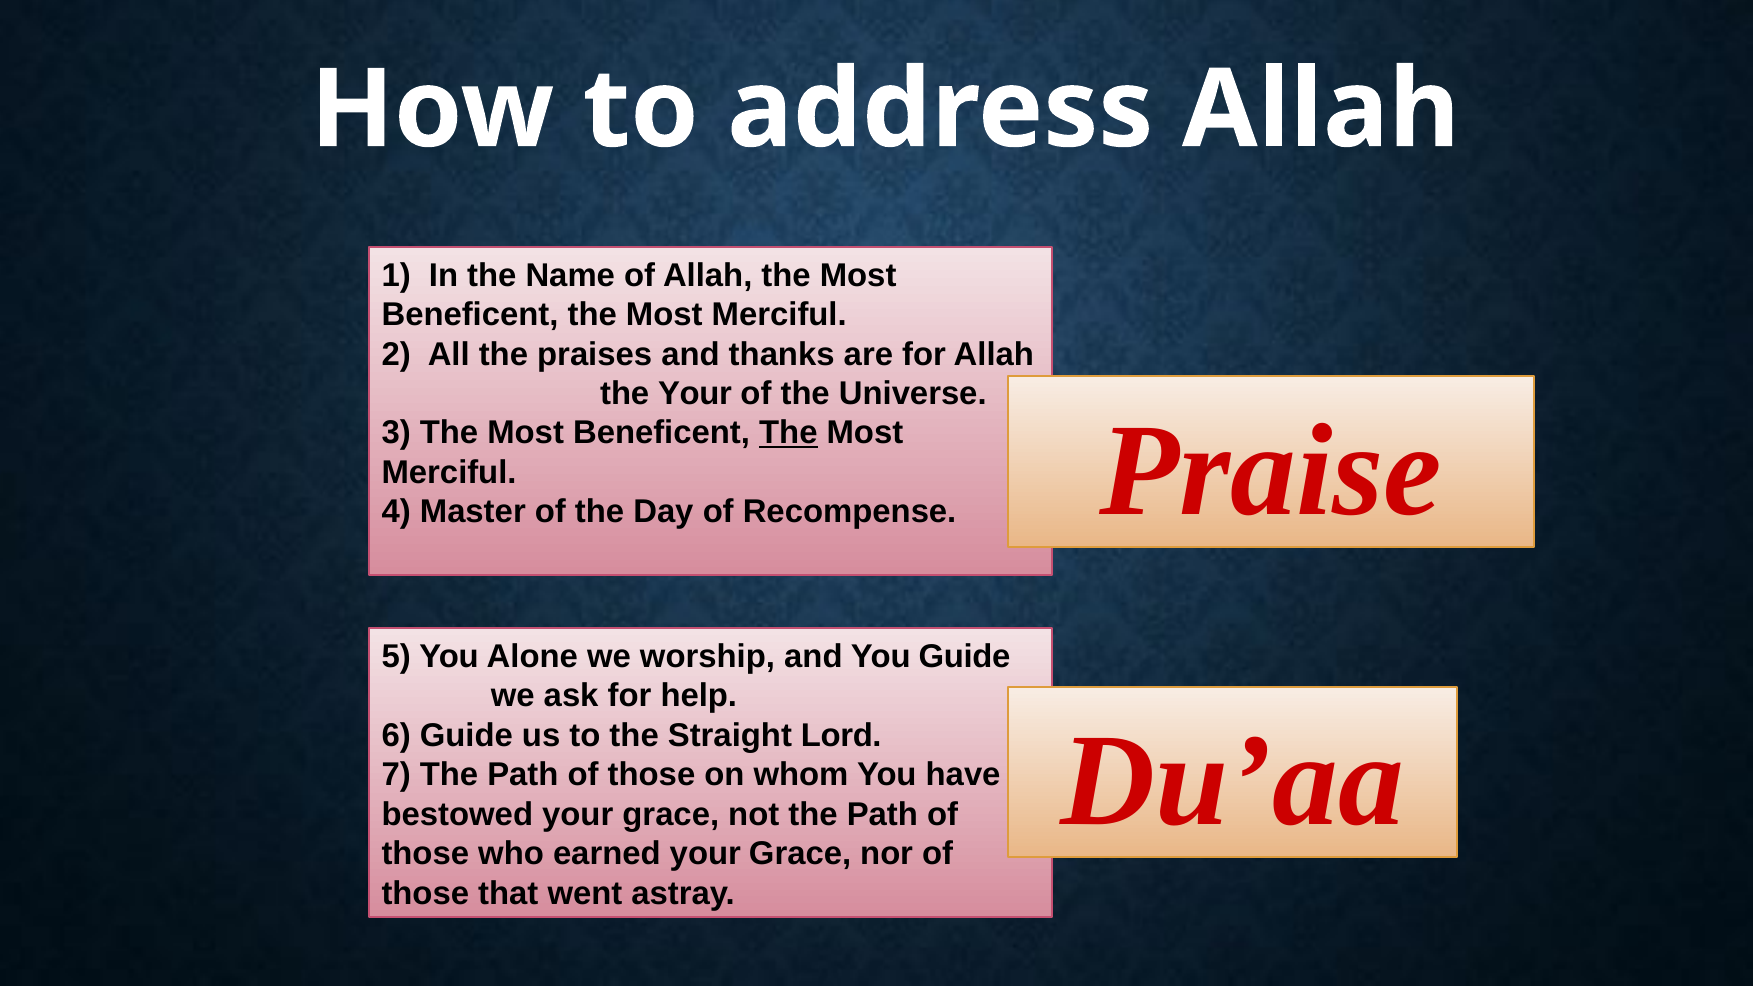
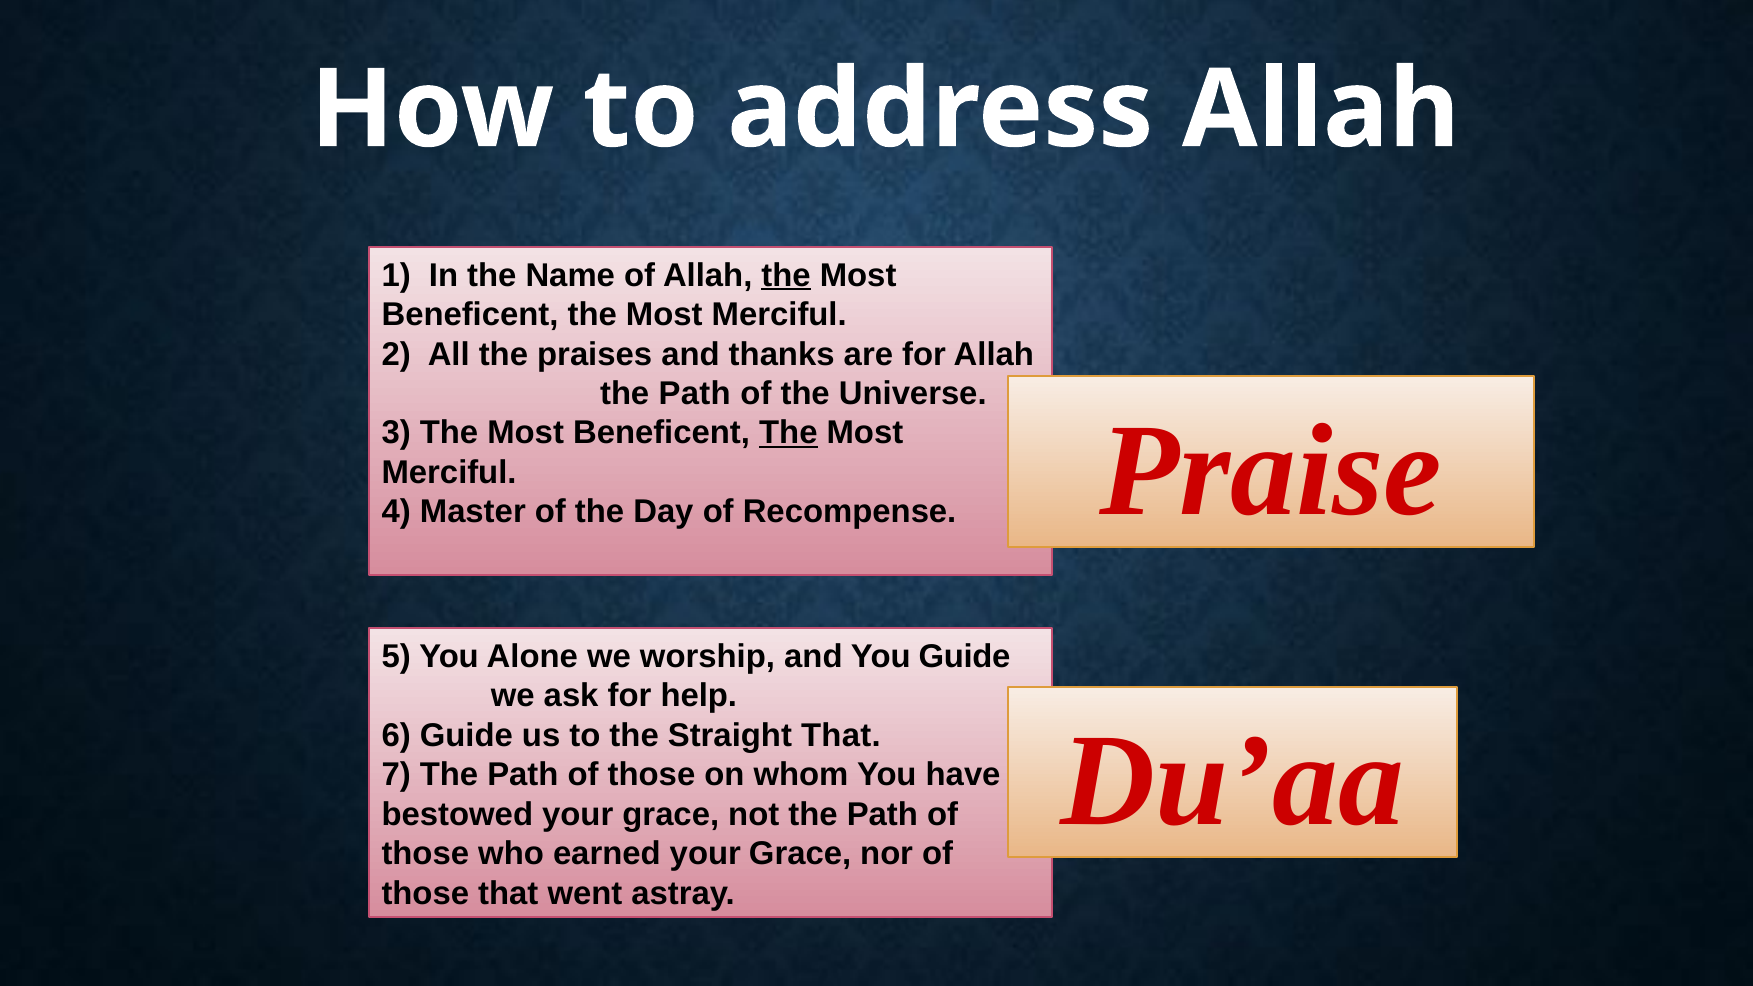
the at (786, 275) underline: none -> present
Your at (695, 394): Your -> Path
Straight Lord: Lord -> That
